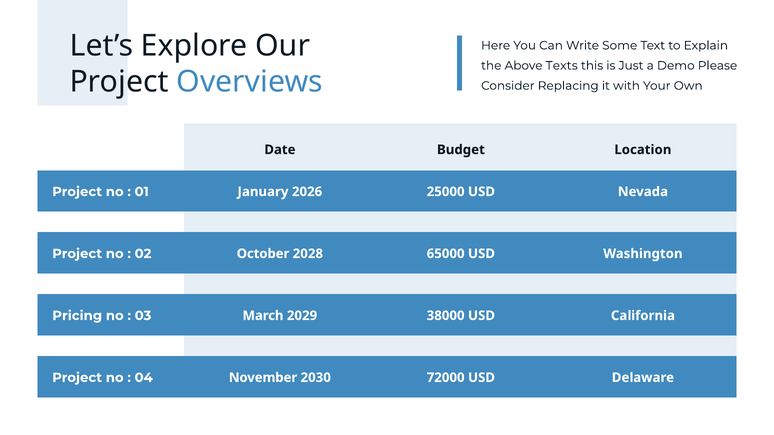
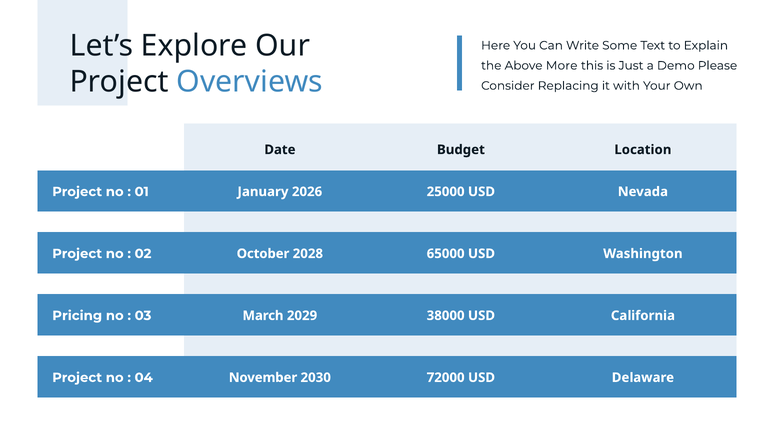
Texts: Texts -> More
